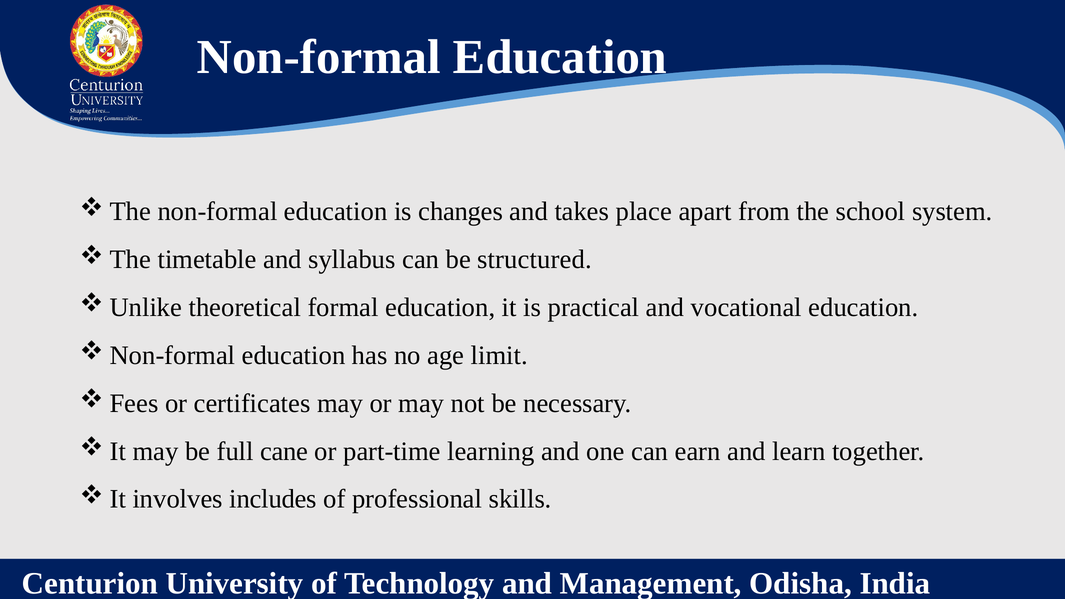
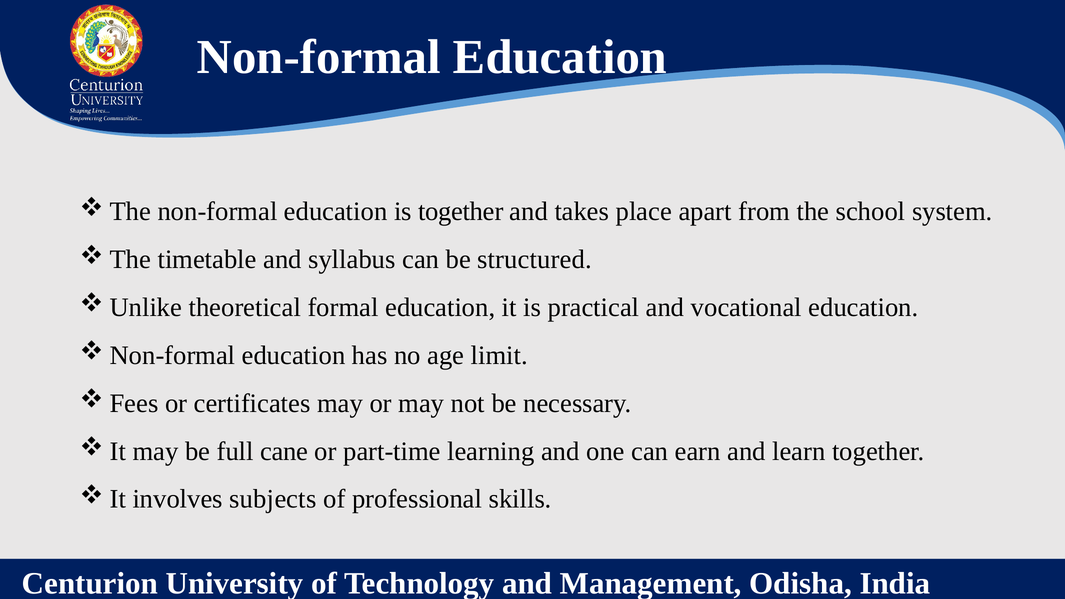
is changes: changes -> together
includes: includes -> subjects
